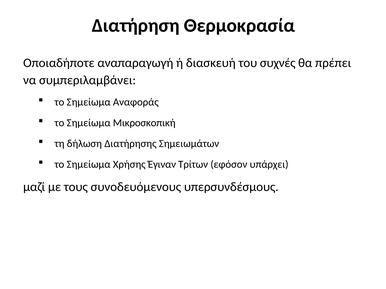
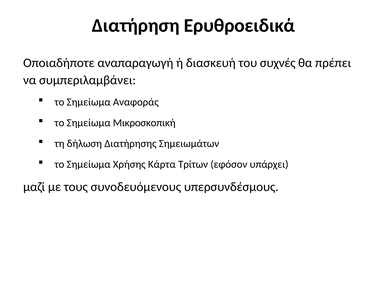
Θερμοκρασία: Θερμοκρασία -> Ερυθροειδικά
Έγιναν: Έγιναν -> Κάρτα
